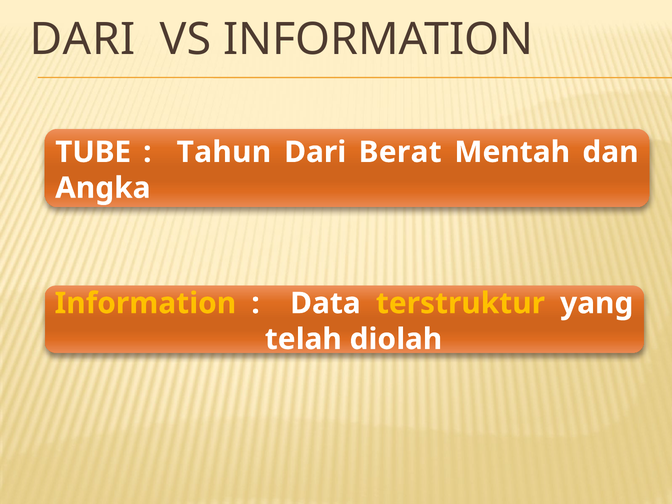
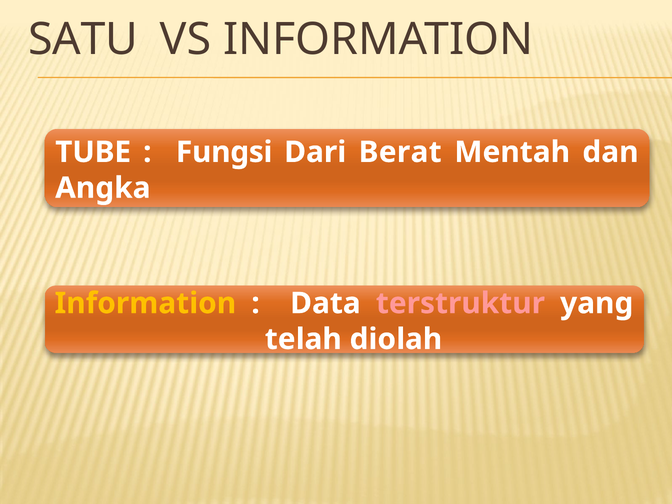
DARI at (83, 40): DARI -> SATU
Tahun: Tahun -> Fungsi
terstruktur colour: yellow -> pink
